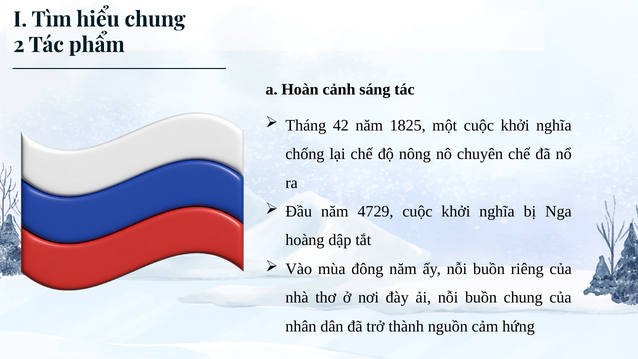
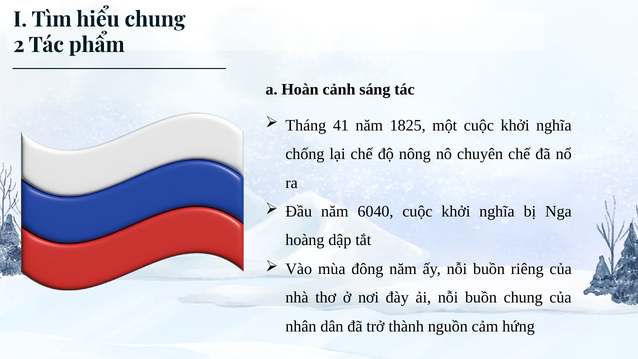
42: 42 -> 41
4729: 4729 -> 6040
